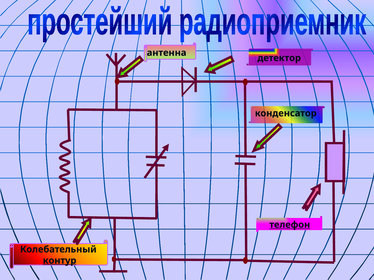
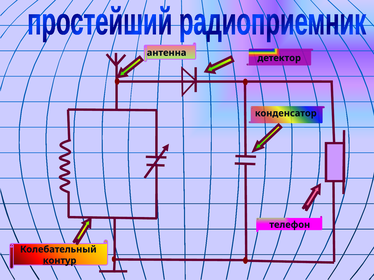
телефон underline: present -> none
